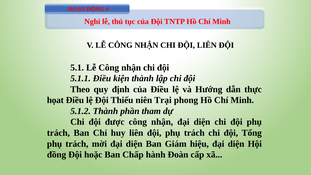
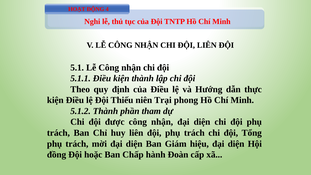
họat at (55, 100): họat -> kiện
